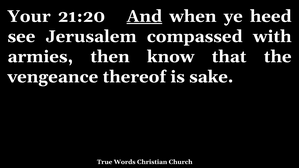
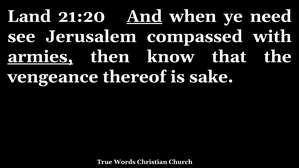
Your: Your -> Land
heed: heed -> need
armies underline: none -> present
